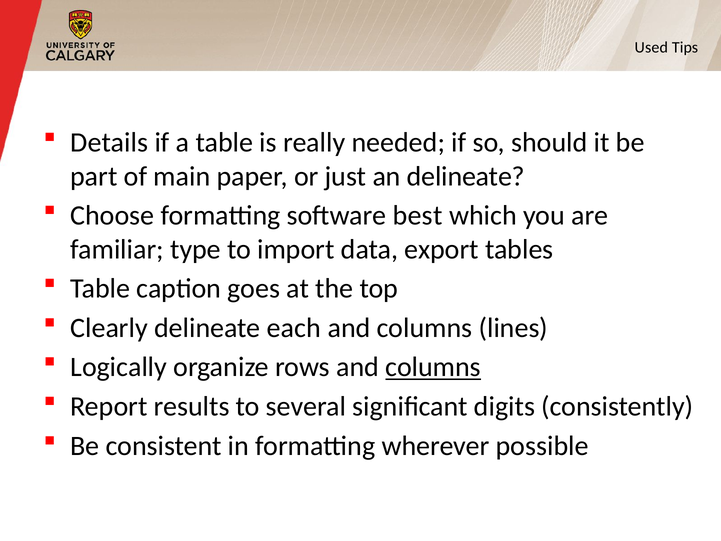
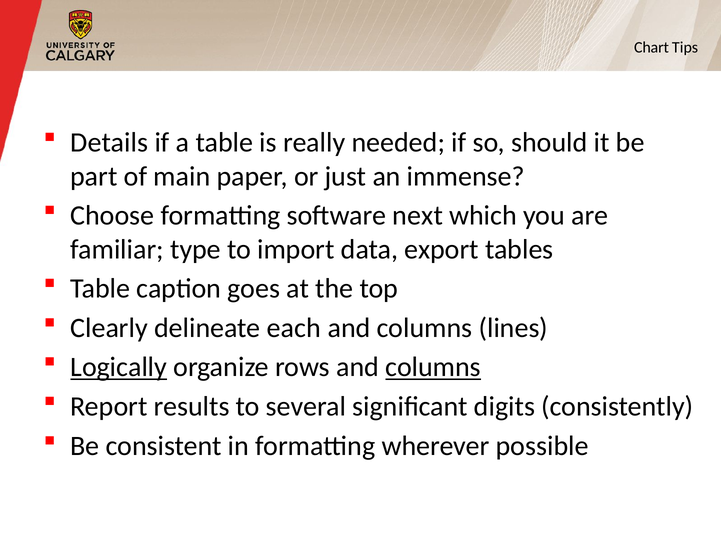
Used: Used -> Chart
an delineate: delineate -> immense
best: best -> next
Logically underline: none -> present
